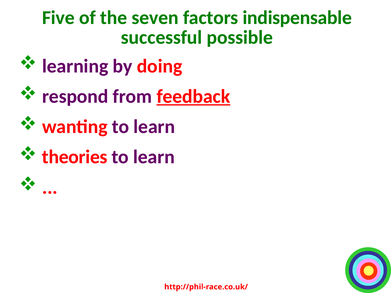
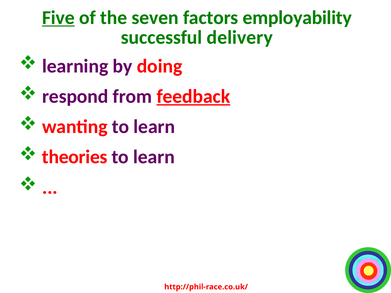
Five underline: none -> present
indispensable: indispensable -> employability
possible: possible -> delivery
